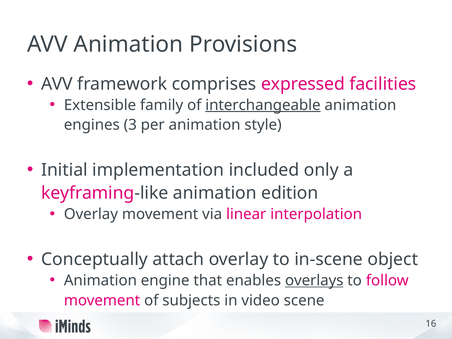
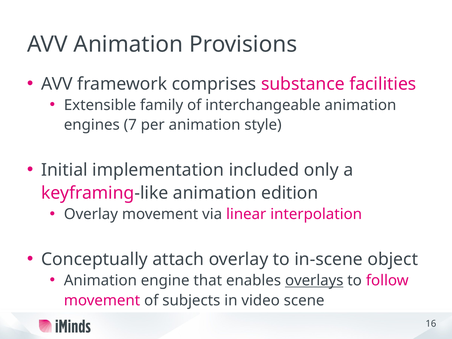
expressed: expressed -> substance
interchangeable underline: present -> none
3: 3 -> 7
